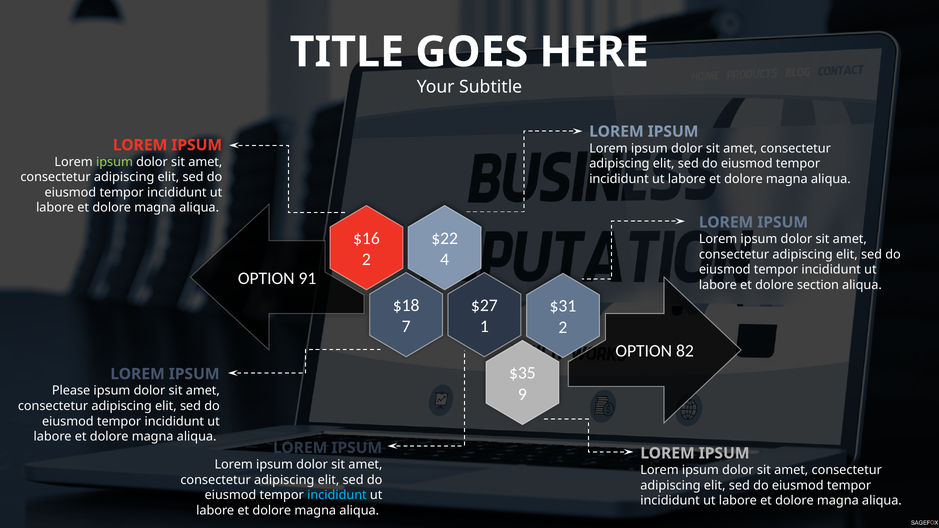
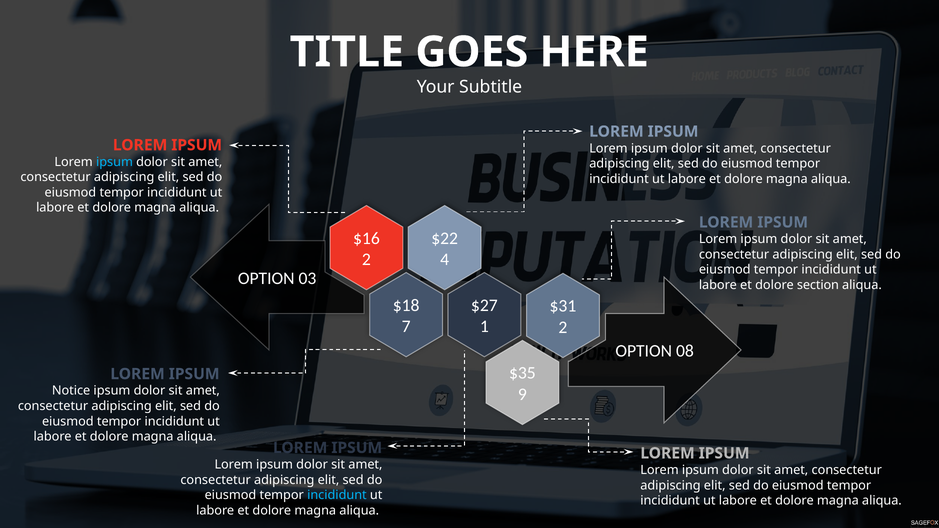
ipsum at (114, 162) colour: light green -> light blue
91: 91 -> 03
82: 82 -> 08
Please: Please -> Notice
